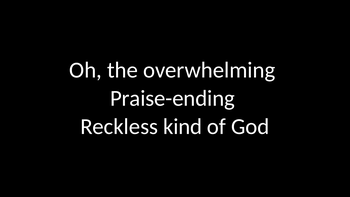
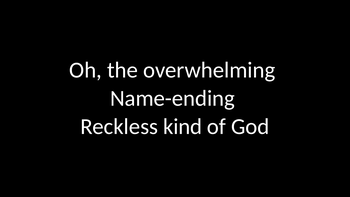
Praise-ending: Praise-ending -> Name-ending
